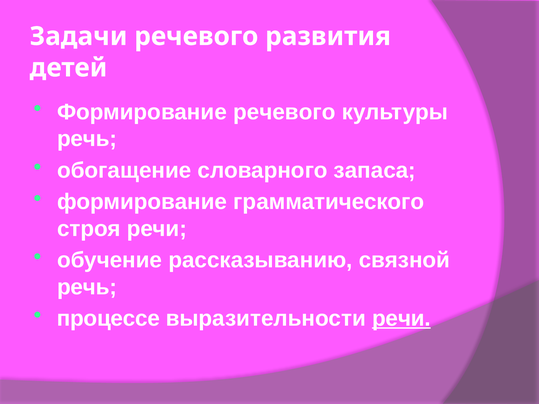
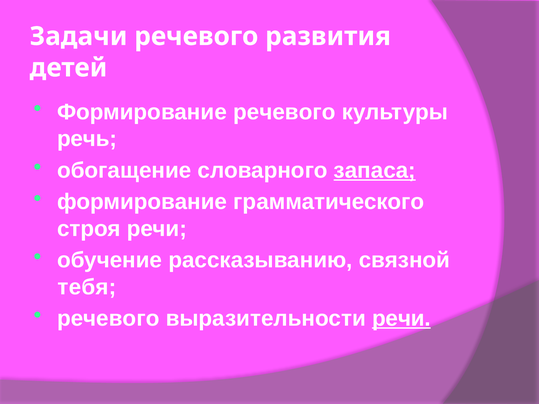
запаса underline: none -> present
речь at (87, 287): речь -> тебя
процессе at (108, 319): процессе -> речевого
